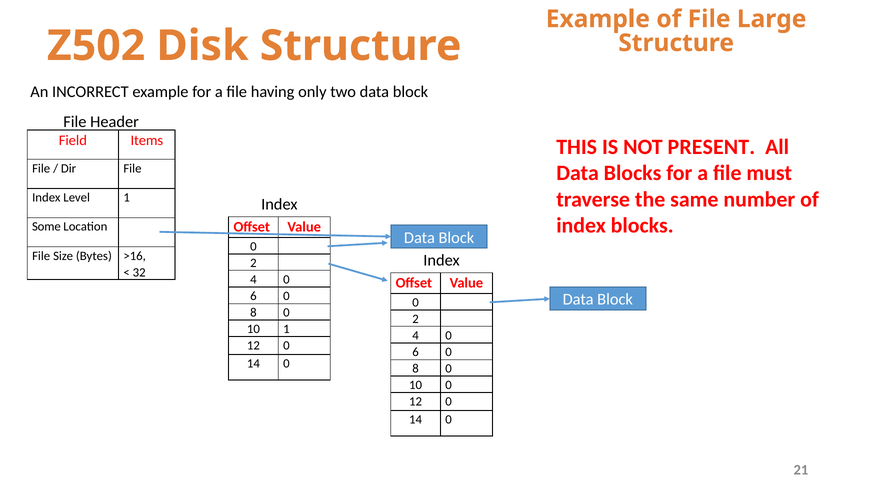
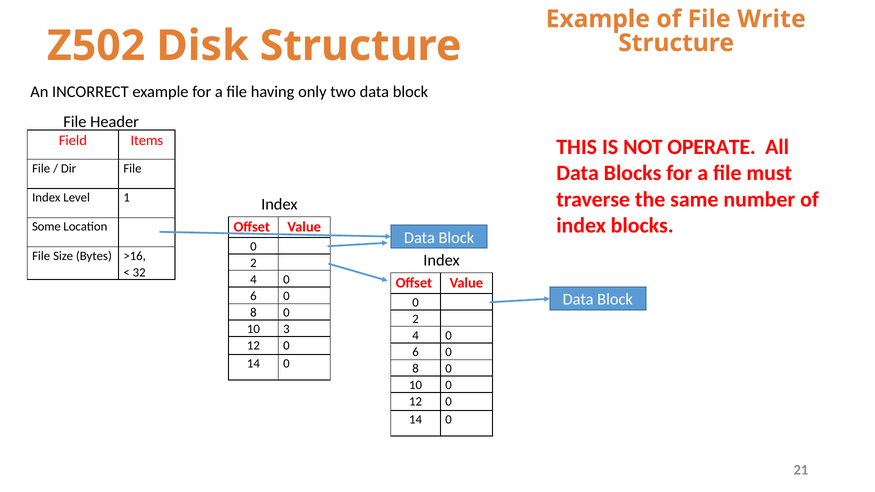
Large: Large -> Write
PRESENT: PRESENT -> OPERATE
10 1: 1 -> 3
